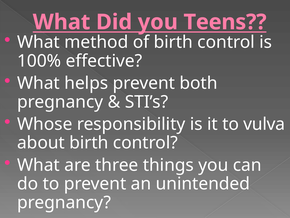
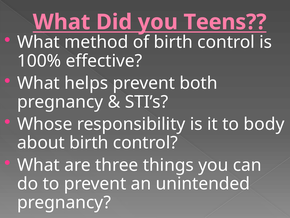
vulva: vulva -> body
